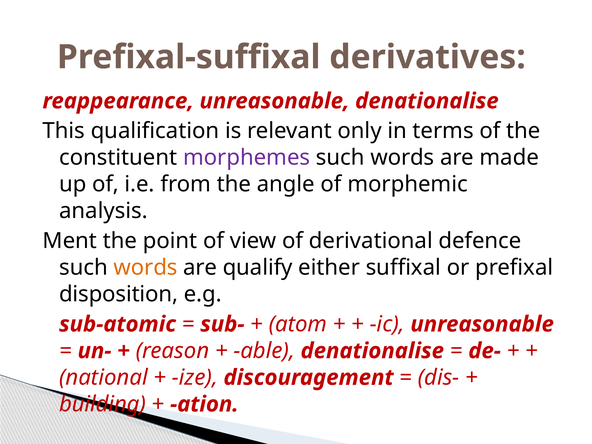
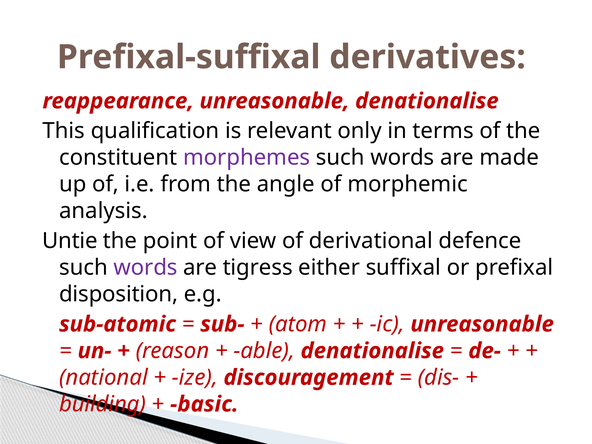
Ment: Ment -> Untie
words at (146, 268) colour: orange -> purple
qualify: qualify -> tigress
ation: ation -> basic
